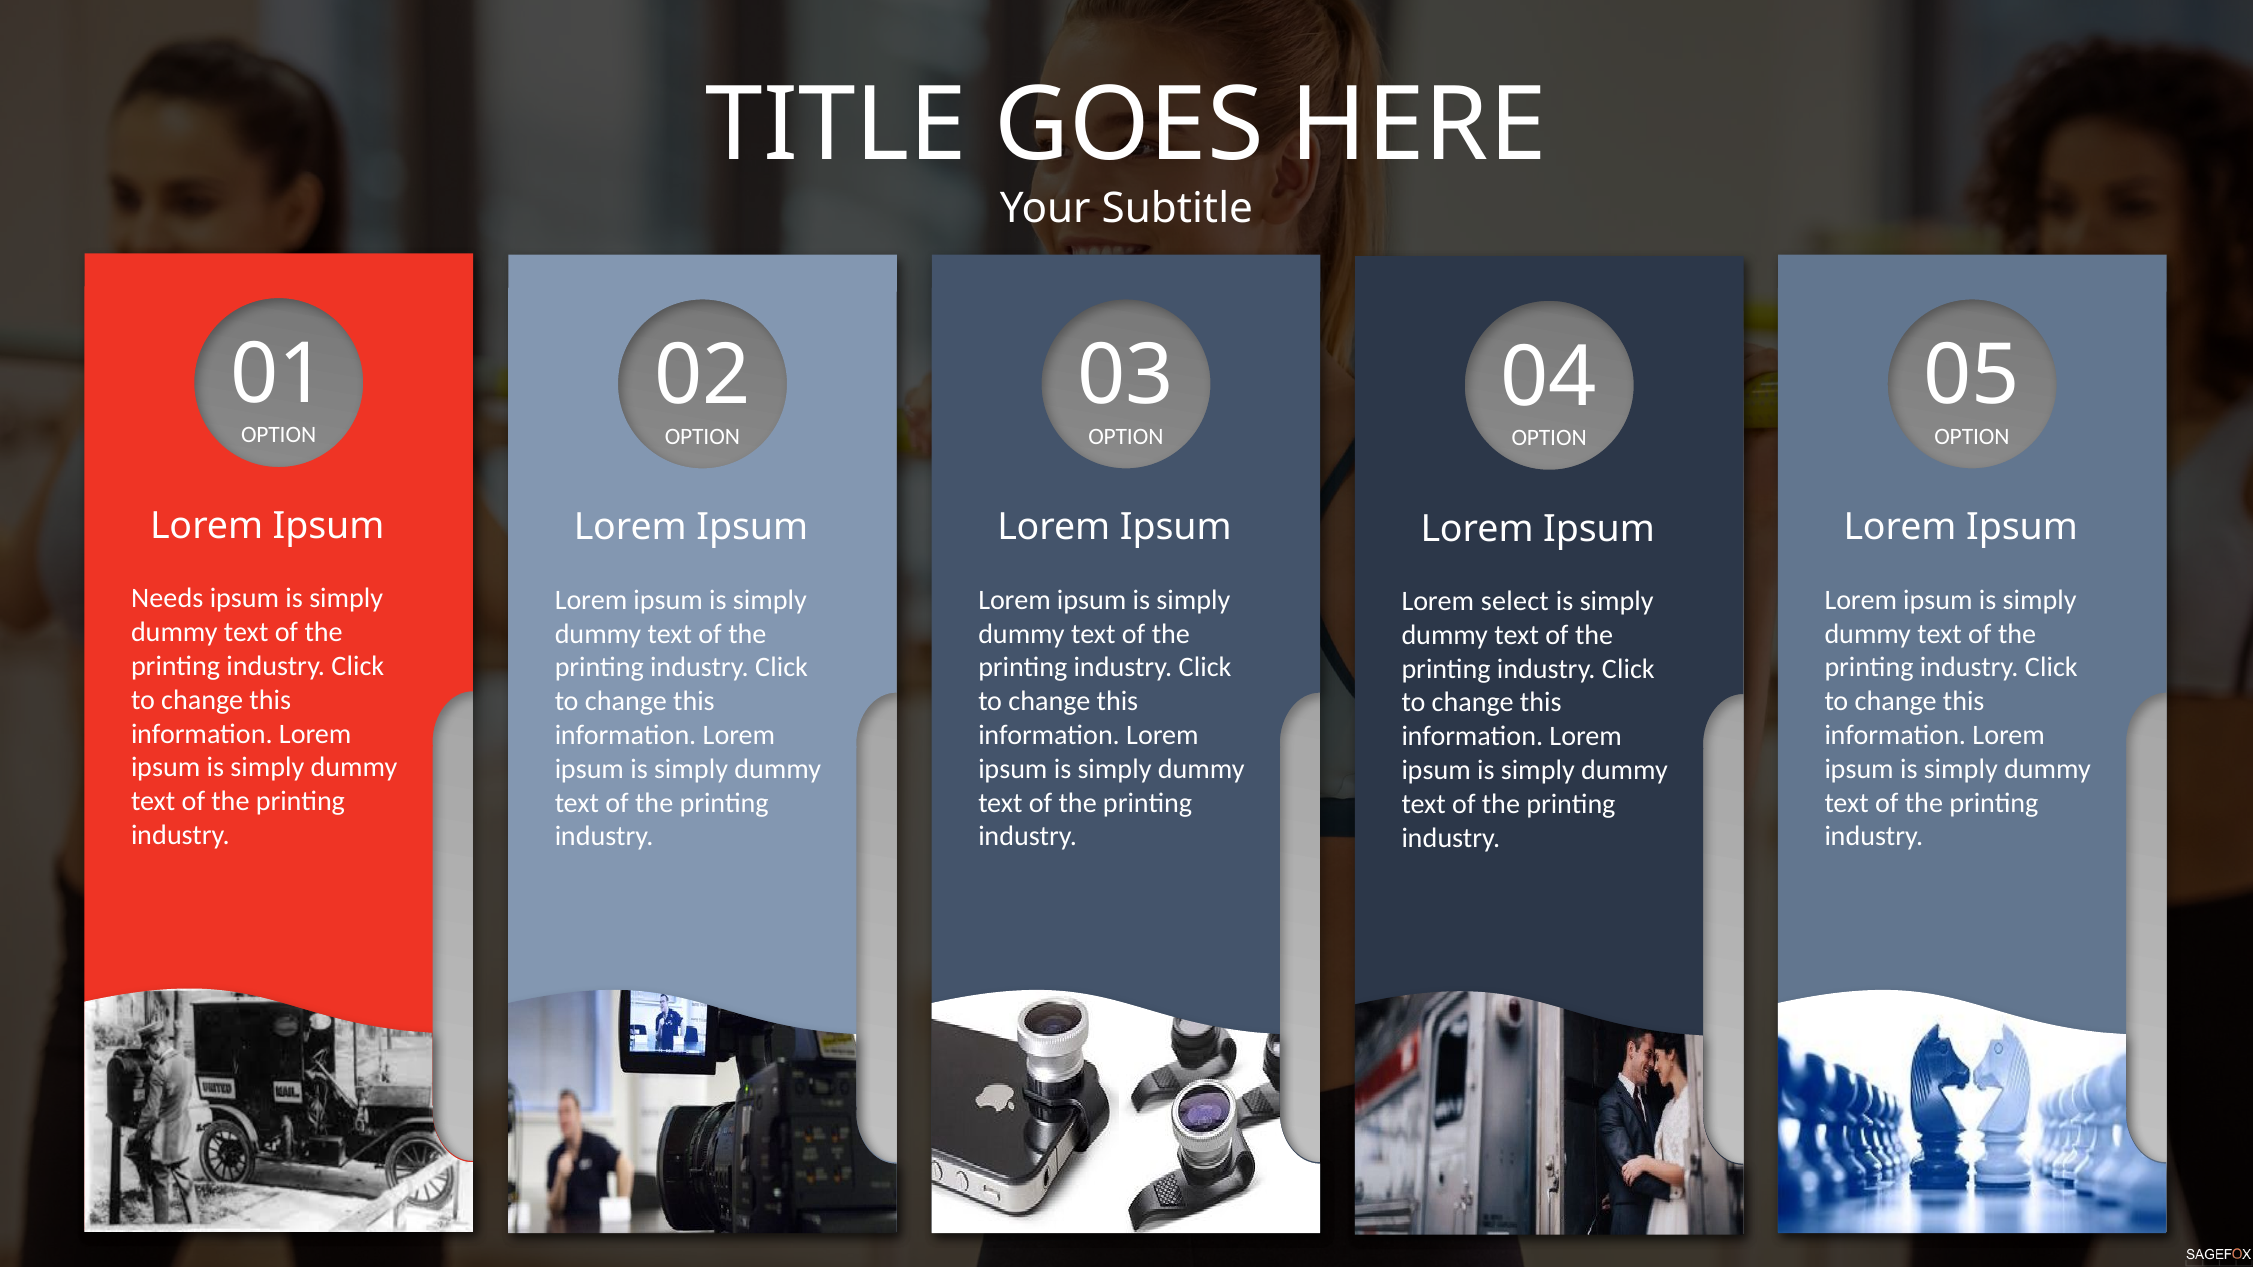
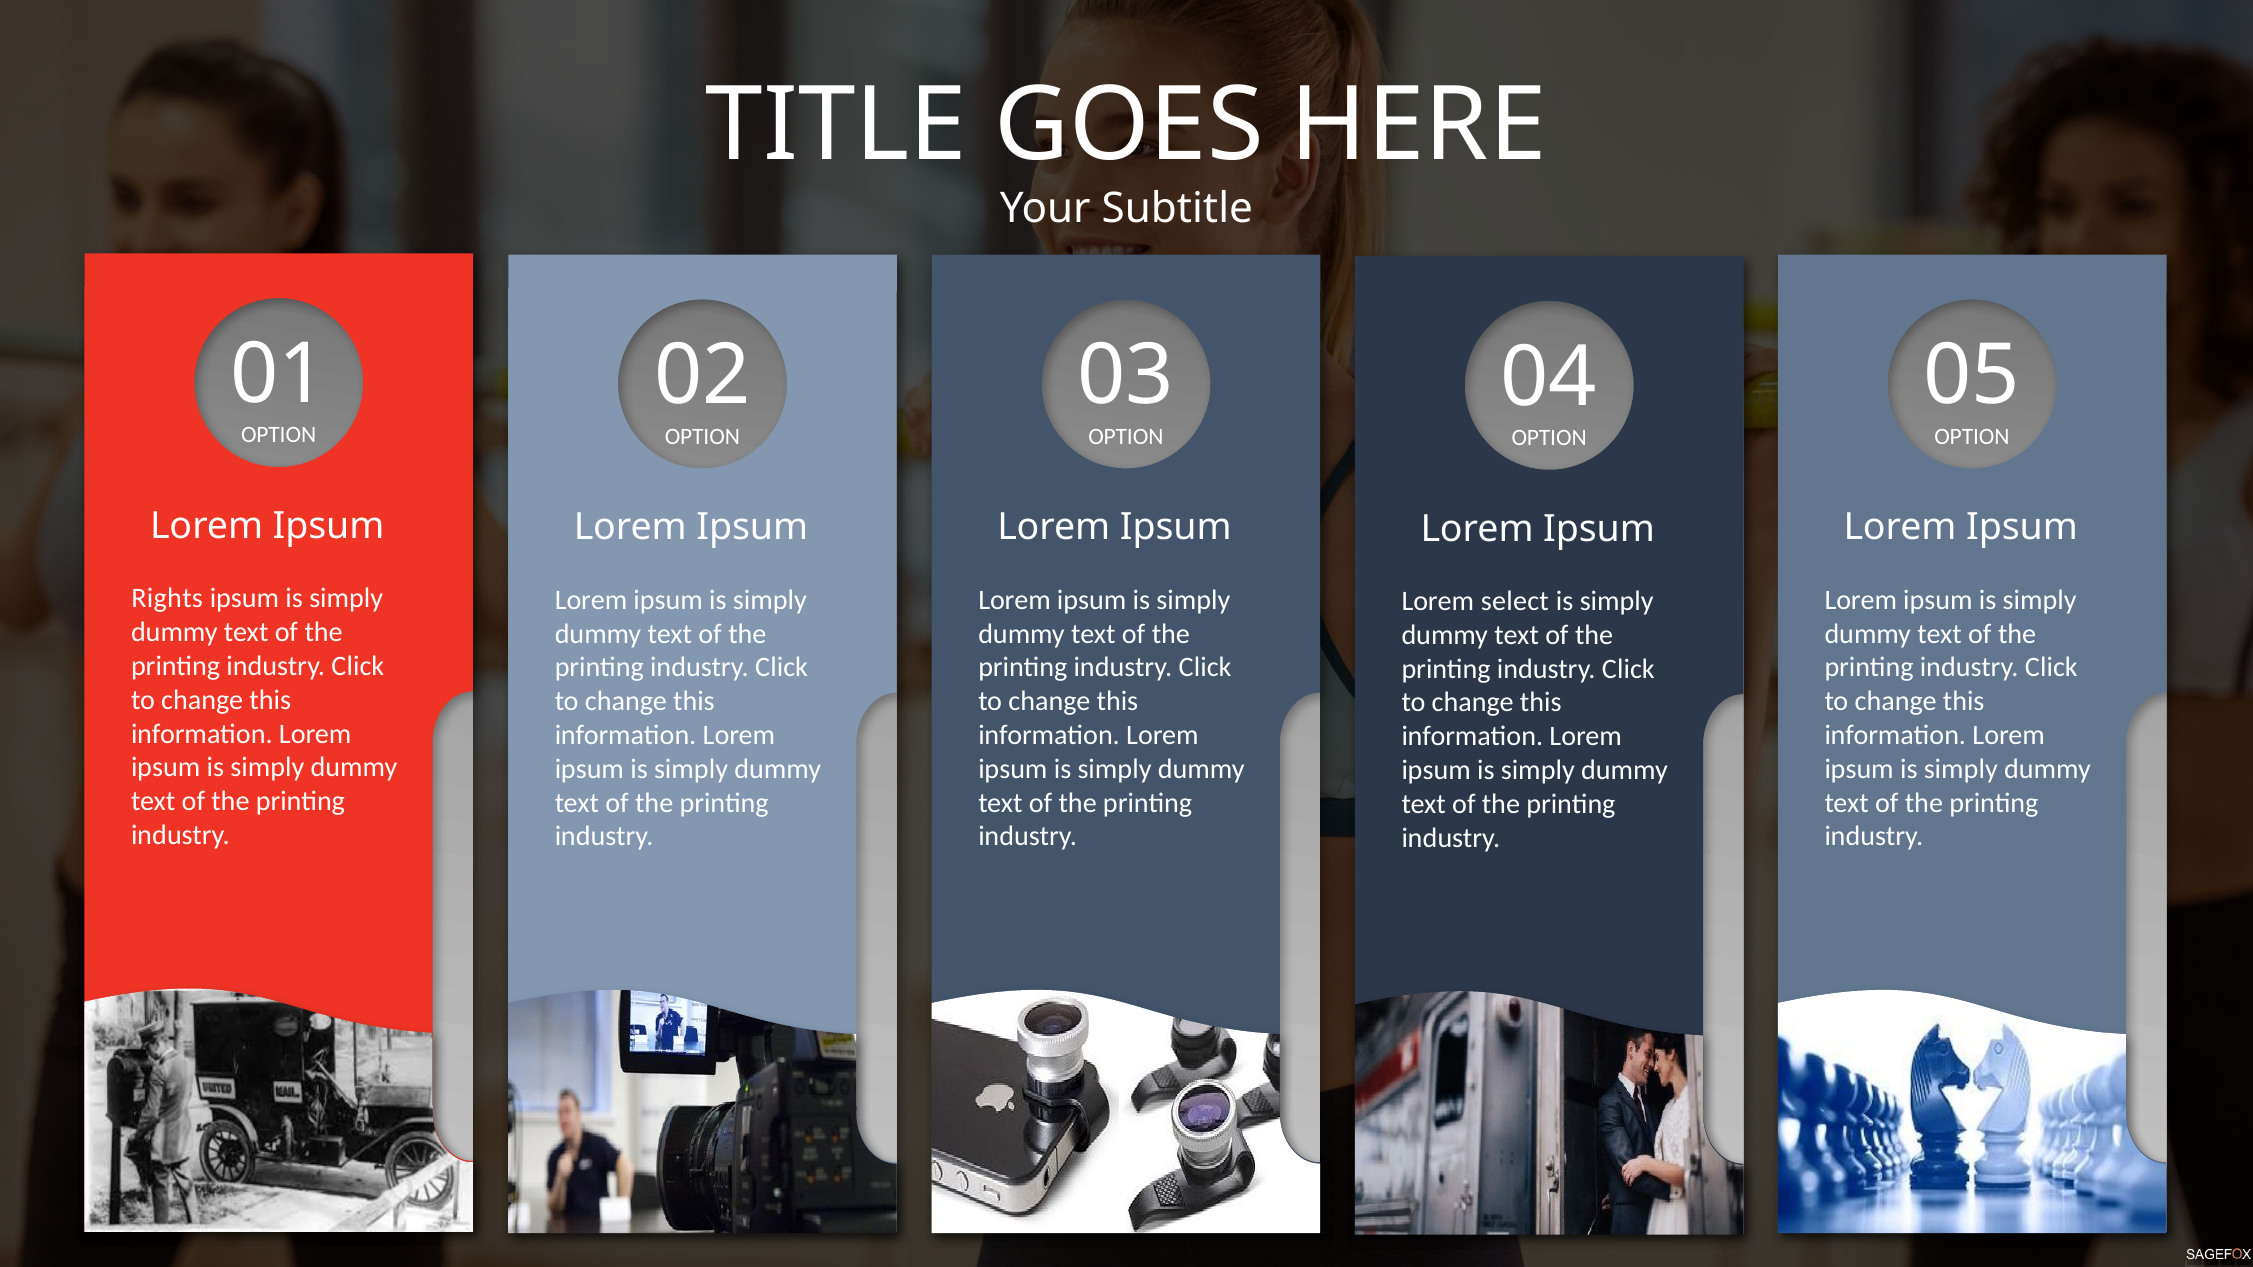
Needs: Needs -> Rights
